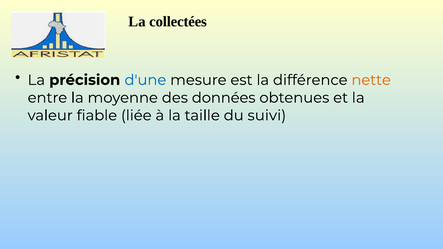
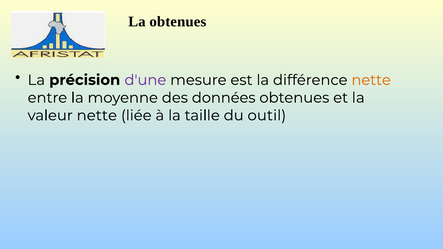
La collectées: collectées -> obtenues
d'une colour: blue -> purple
valeur fiable: fiable -> nette
suivi: suivi -> outil
